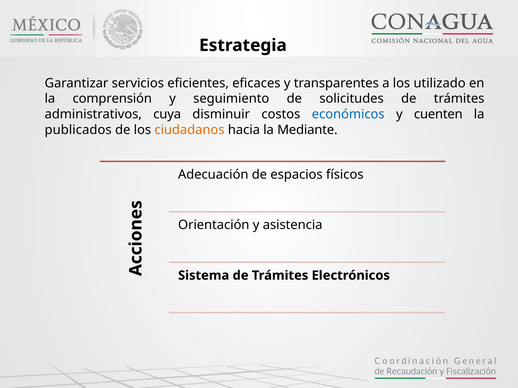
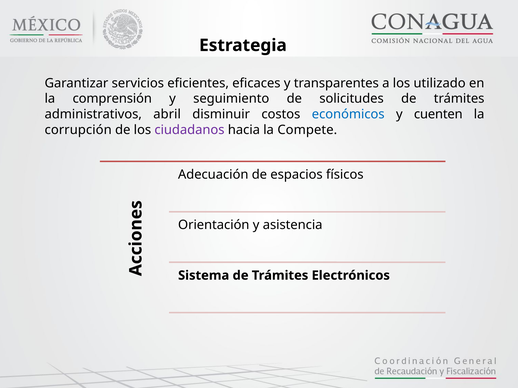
cuya: cuya -> abril
publicados: publicados -> corrupción
ciudadanos colour: orange -> purple
Mediante: Mediante -> Compete
